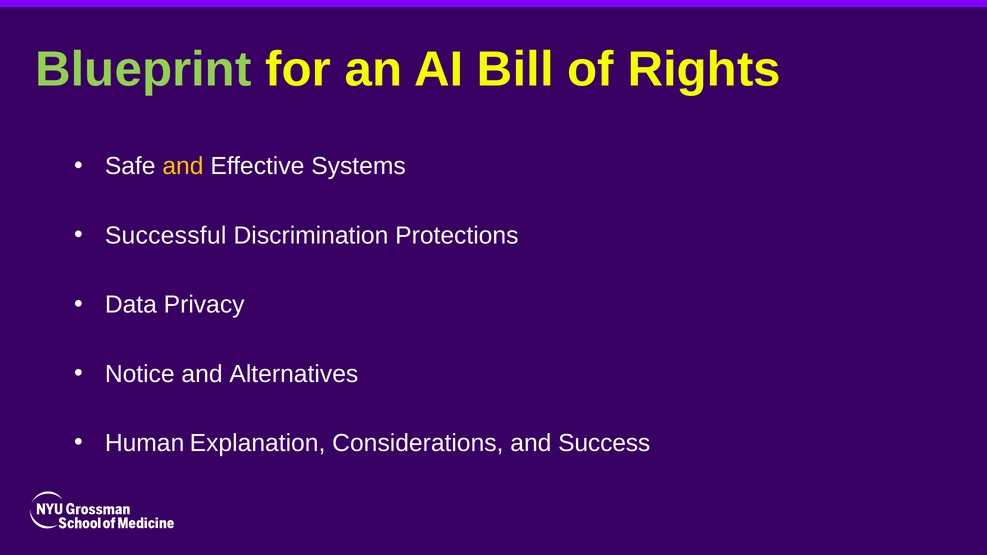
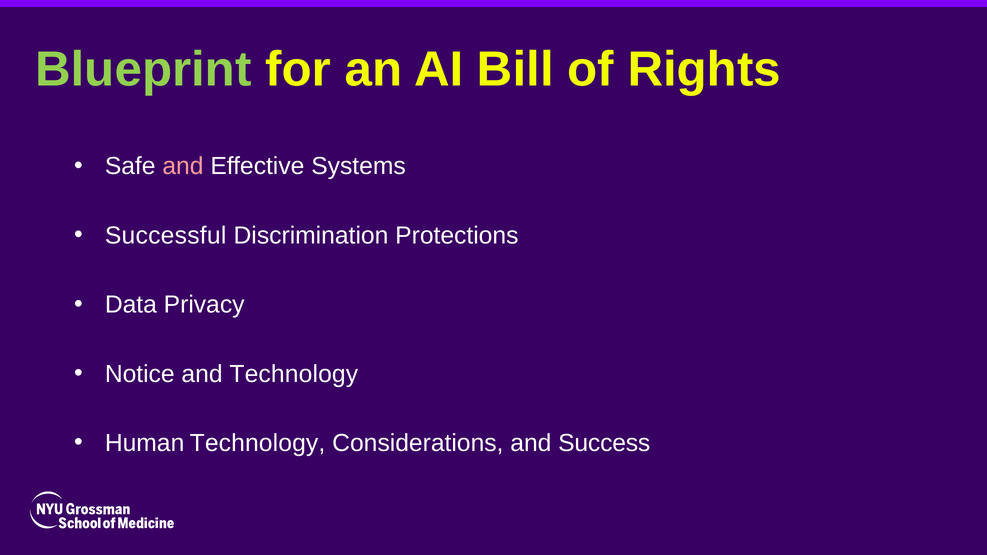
and at (183, 166) colour: yellow -> pink
and Alternatives: Alternatives -> Technology
Human Explanation: Explanation -> Technology
